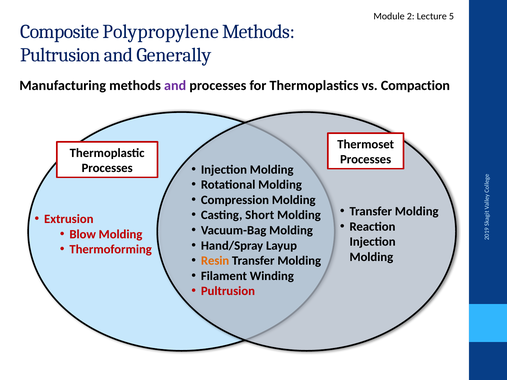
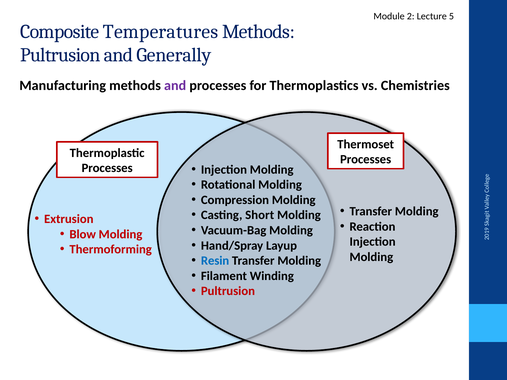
Polypropylene: Polypropylene -> Temperatures
Compaction: Compaction -> Chemistries
Resin colour: orange -> blue
